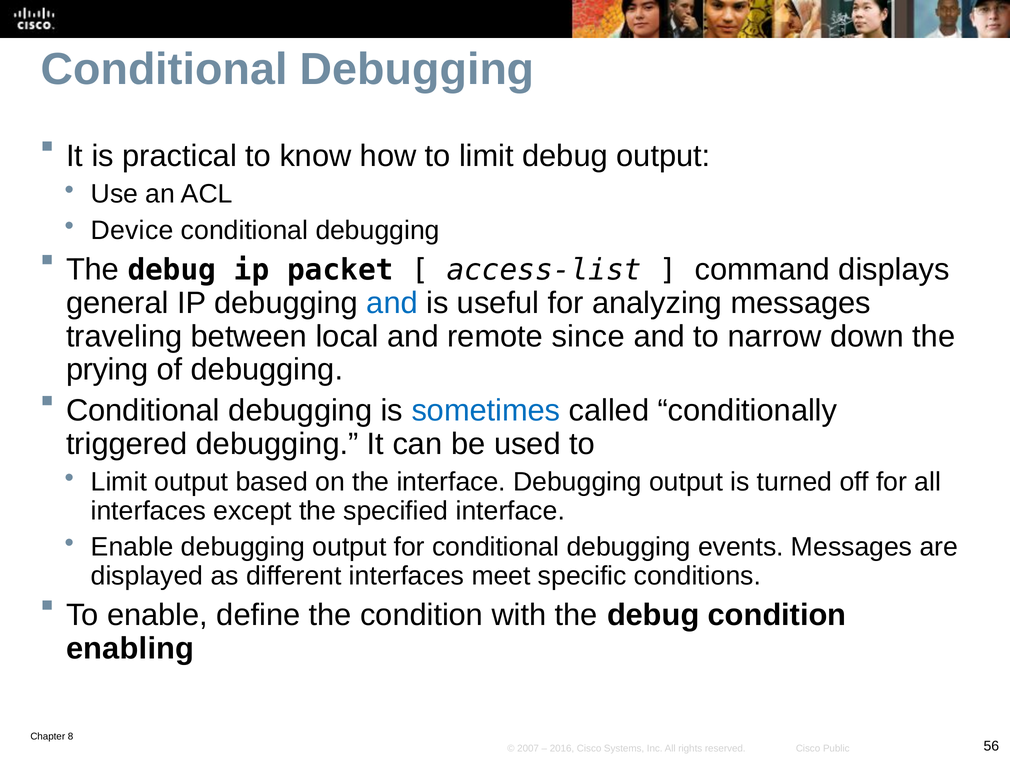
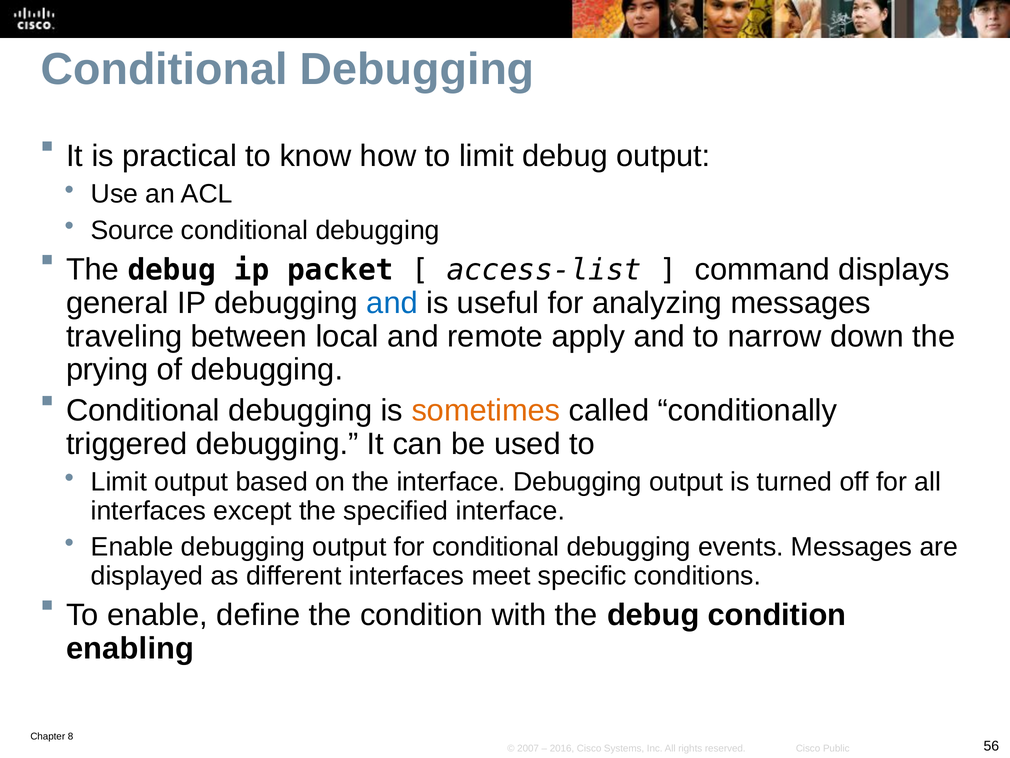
Device: Device -> Source
since: since -> apply
sometimes colour: blue -> orange
